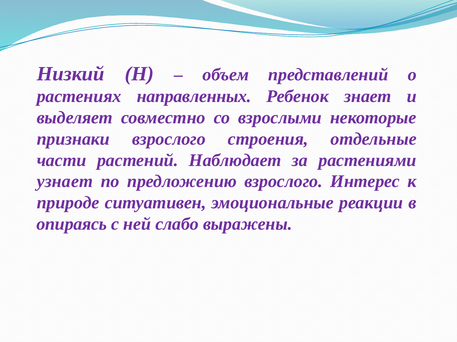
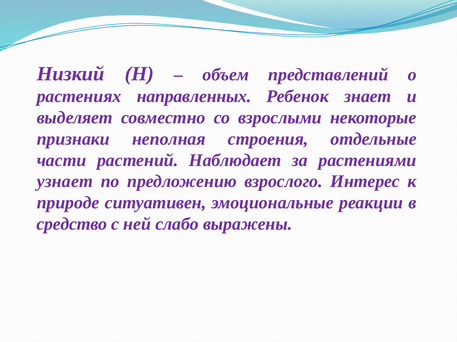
признаки взрослого: взрослого -> неполная
опираясь: опираясь -> средство
